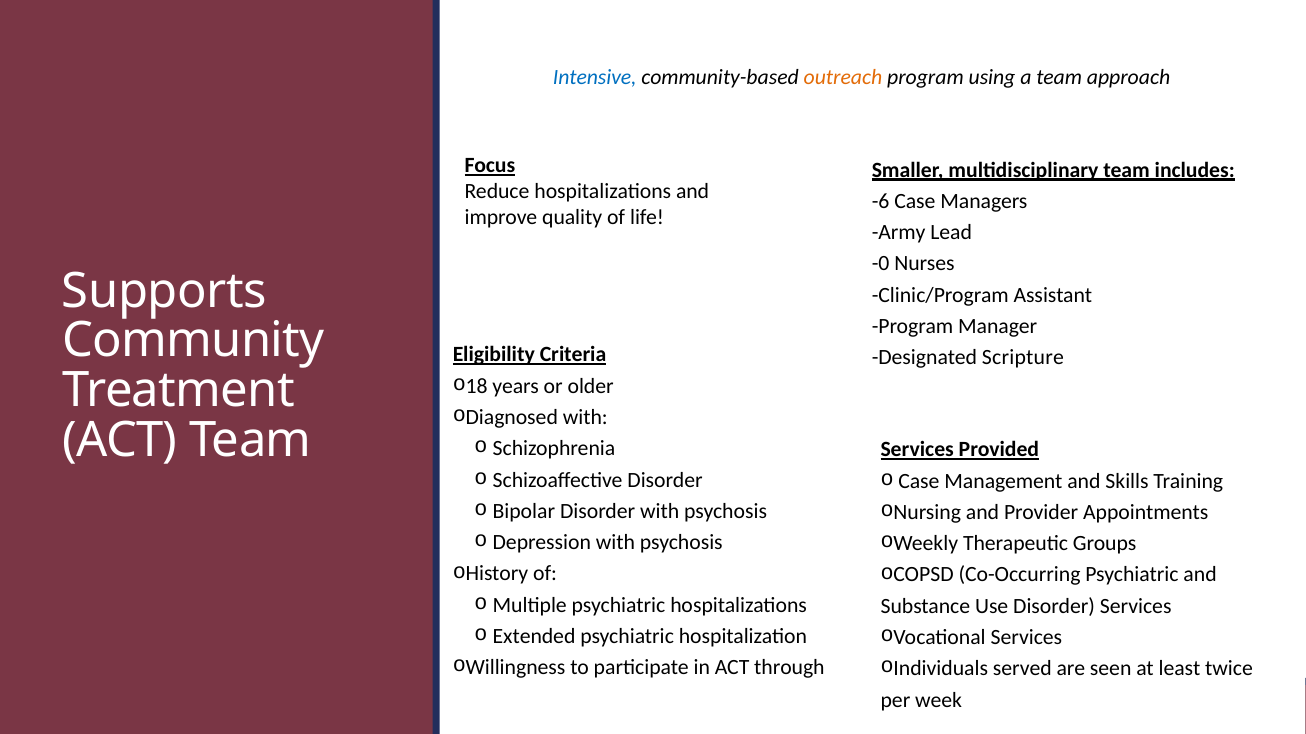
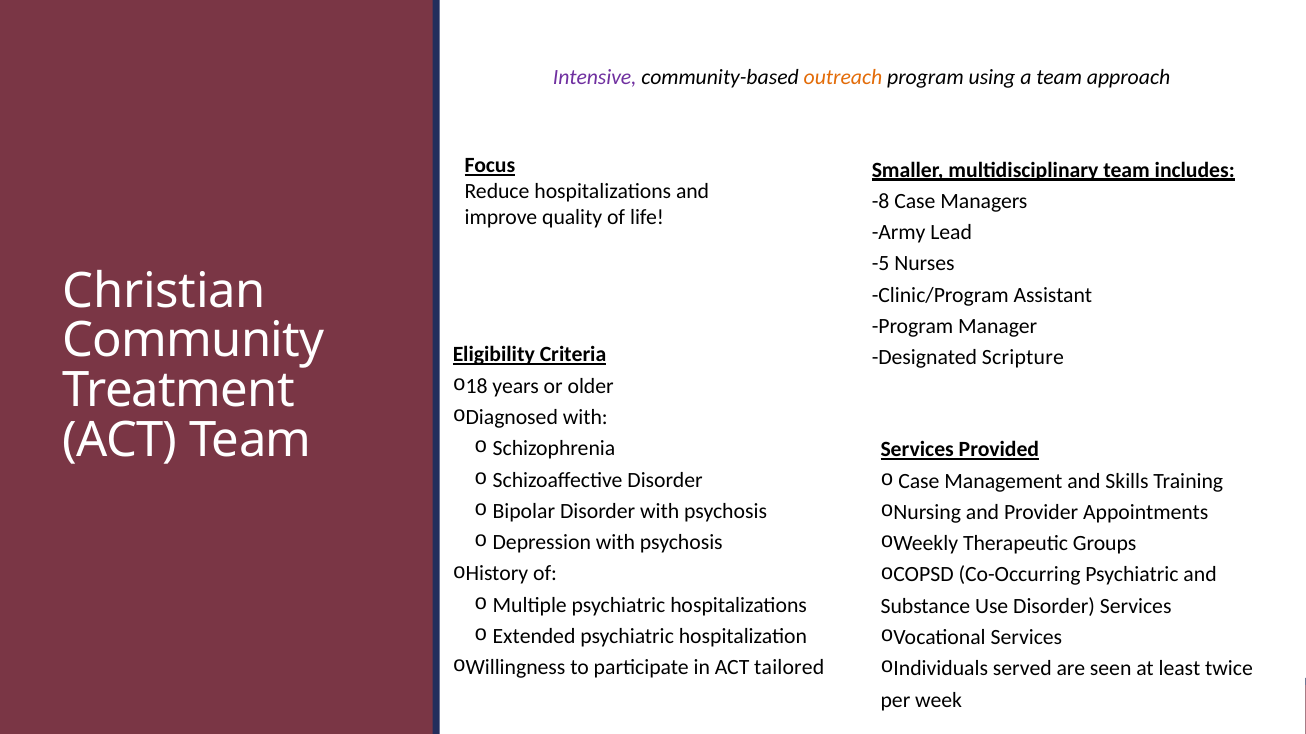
Intensive colour: blue -> purple
-6: -6 -> -8
-0: -0 -> -5
Supports: Supports -> Christian
through: through -> tailored
